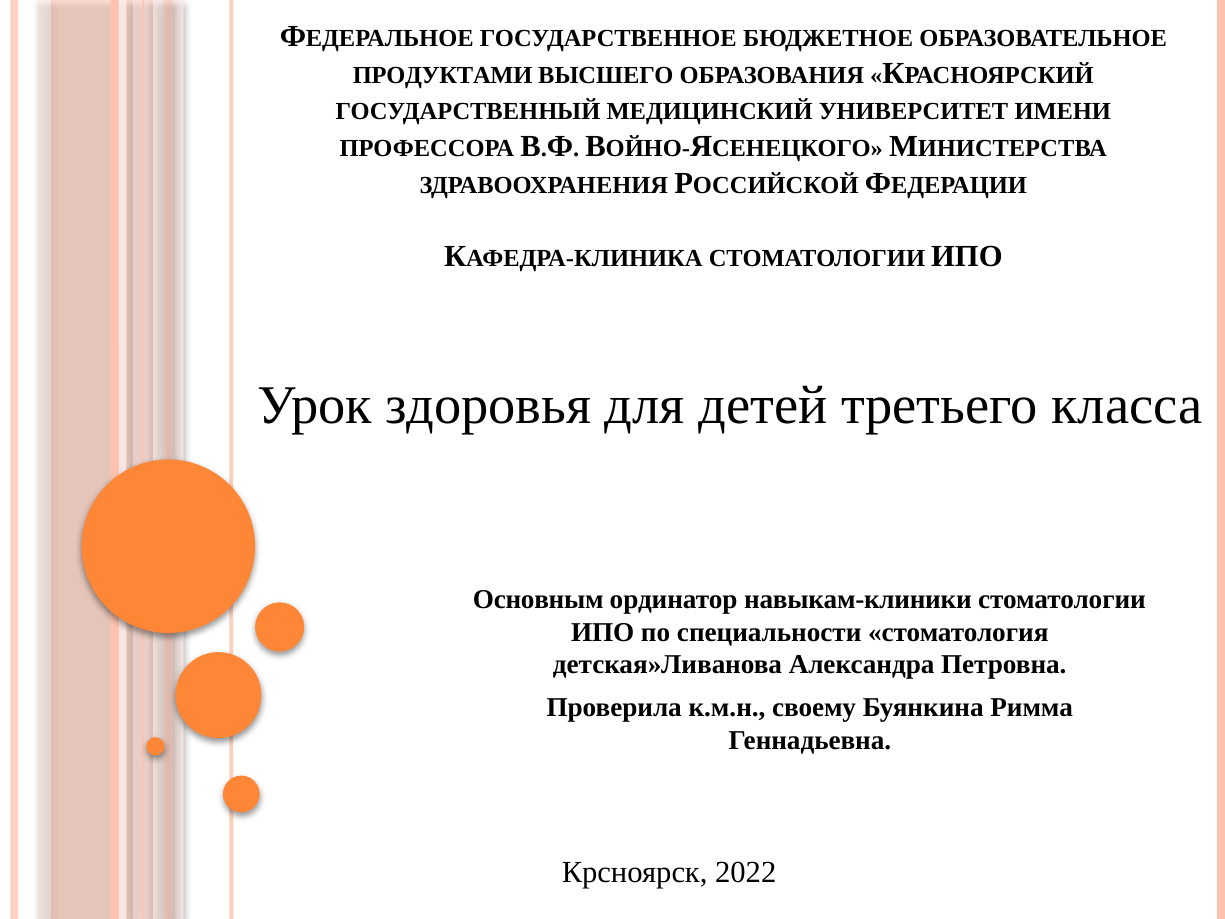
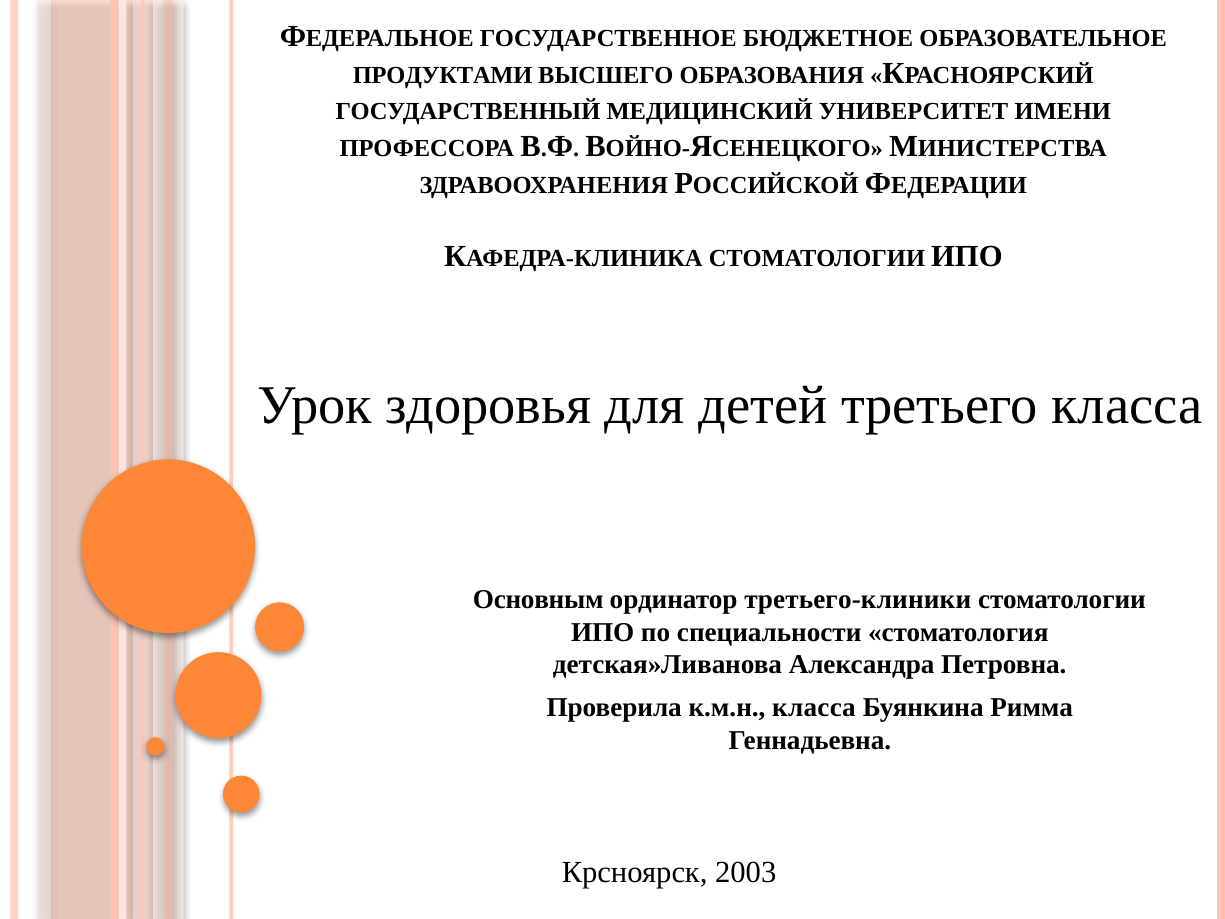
навыкам-клиники: навыкам-клиники -> третьего-клиники
к.м.н своему: своему -> класса
2022: 2022 -> 2003
